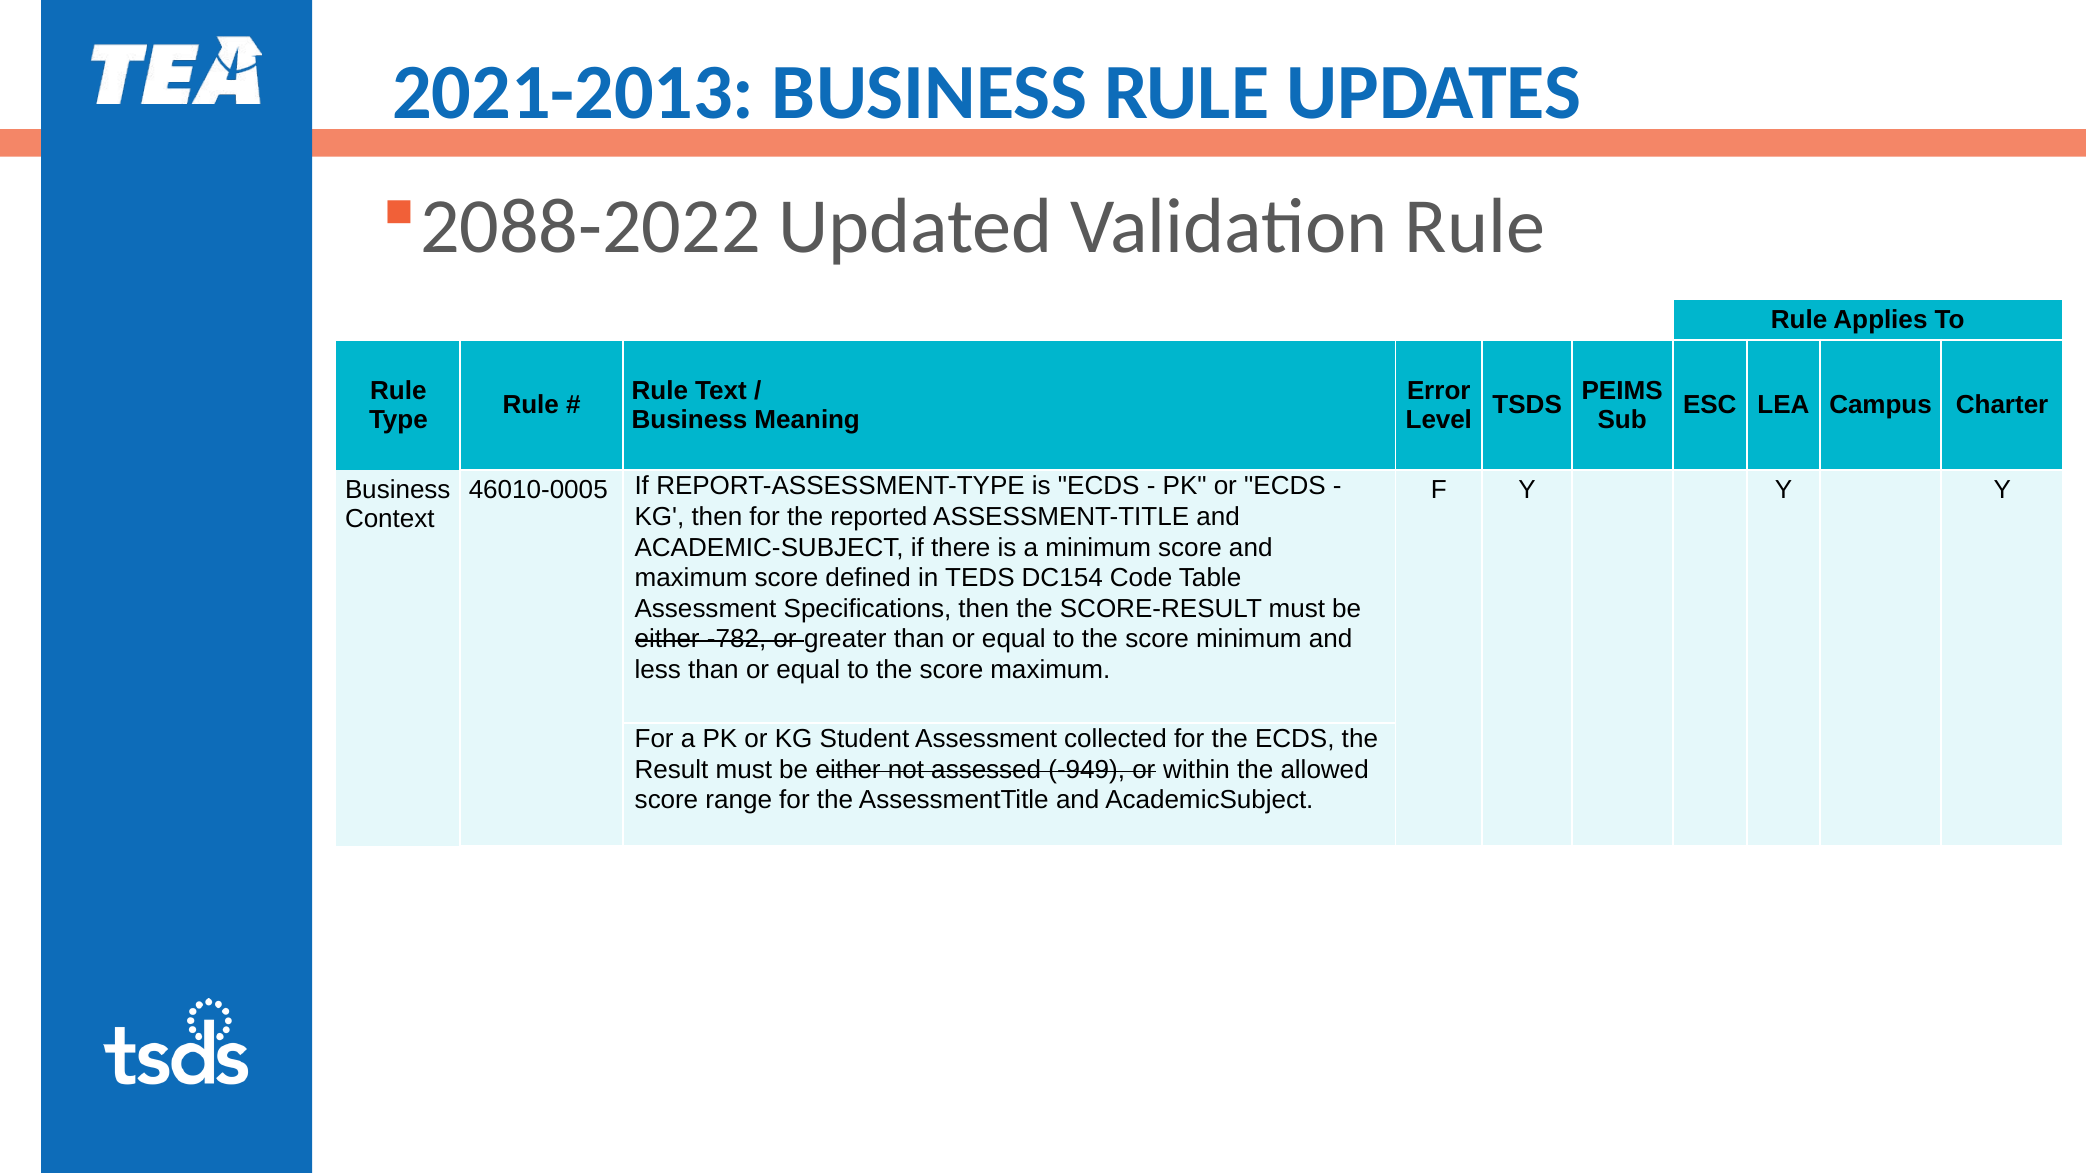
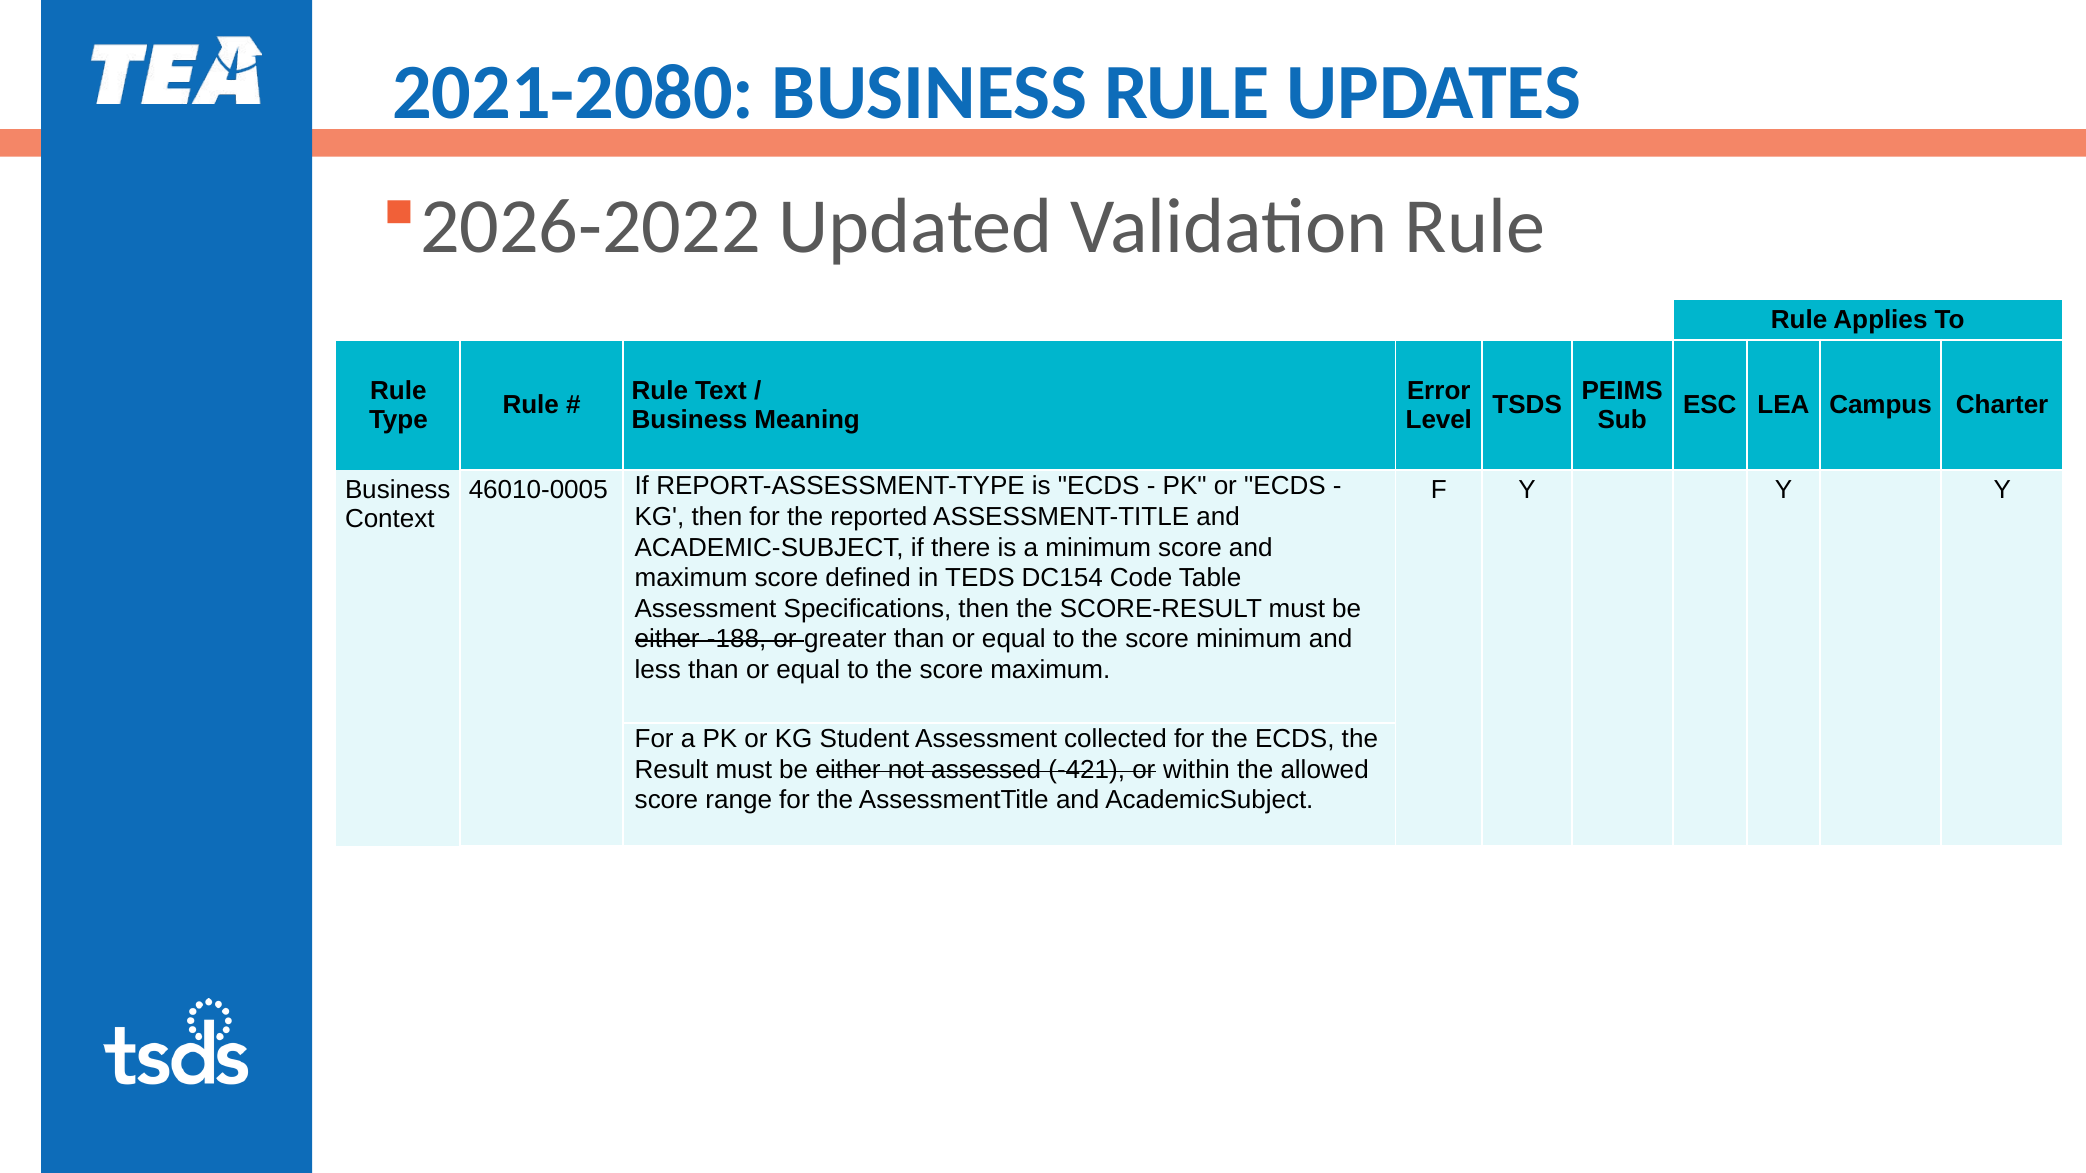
2021-2013: 2021-2013 -> 2021-2080
2088-2022: 2088-2022 -> 2026-2022
-782: -782 -> -188
-949: -949 -> -421
